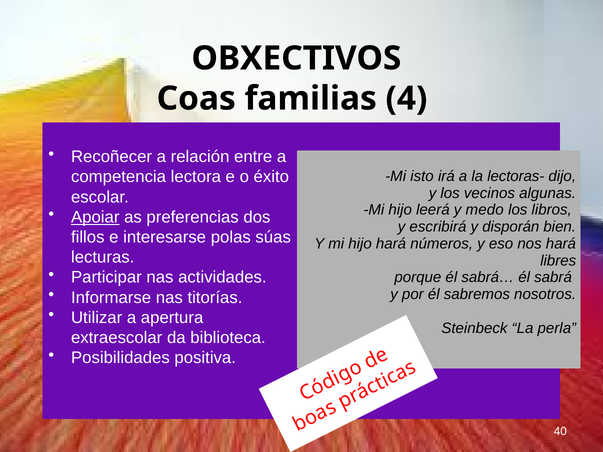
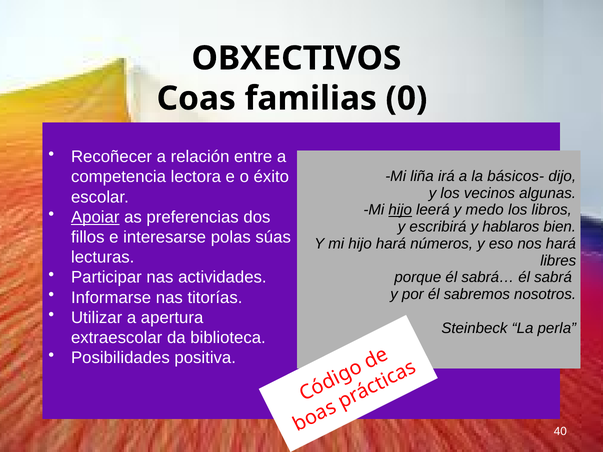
4: 4 -> 0
isto: isto -> liña
lectoras-: lectoras- -> básicos-
hijo at (400, 210) underline: none -> present
disporán: disporán -> hablaros
